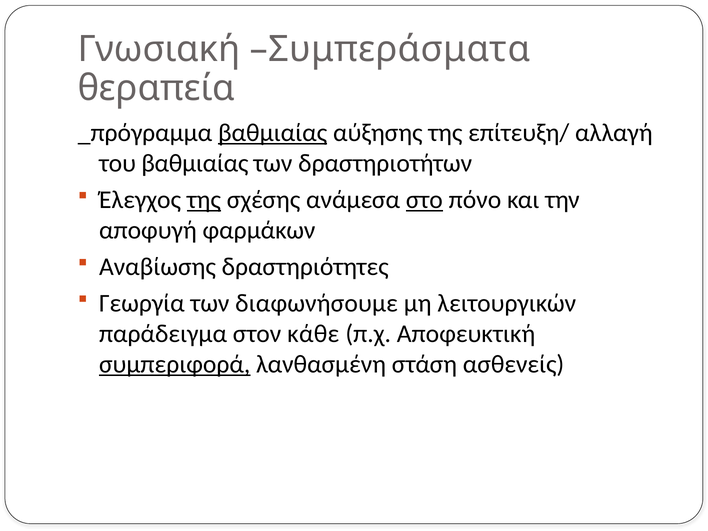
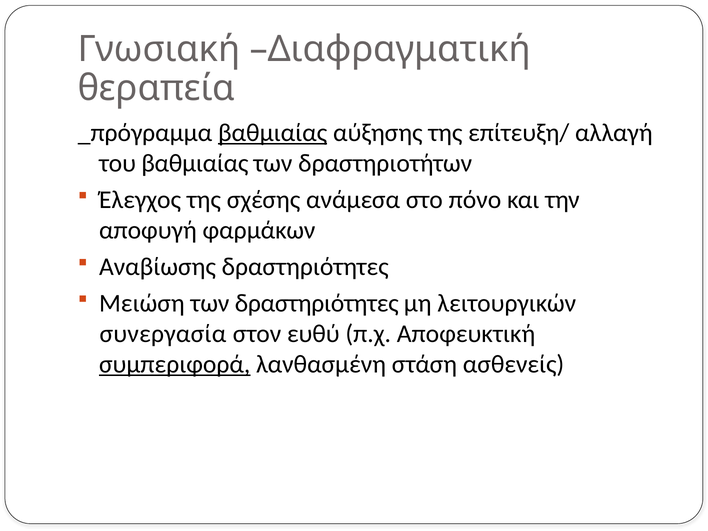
Συμπεράσματα: Συμπεράσματα -> Διαφραγματική
της at (204, 200) underline: present -> none
στο underline: present -> none
Γεωργία: Γεωργία -> Μειώση
των διαφωνήσουμε: διαφωνήσουμε -> δραστηριότητες
παράδειγμα: παράδειγμα -> συνεργασία
κάθε: κάθε -> ευθύ
